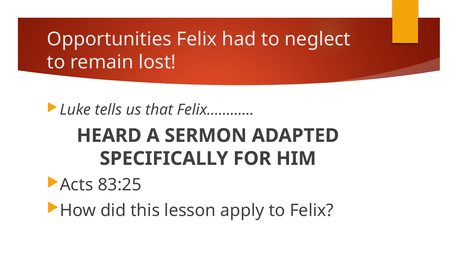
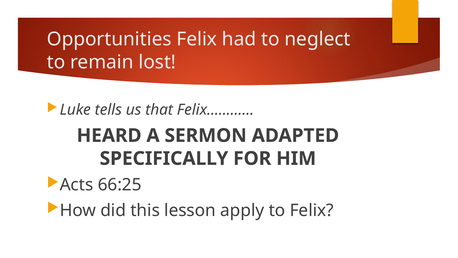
83:25: 83:25 -> 66:25
